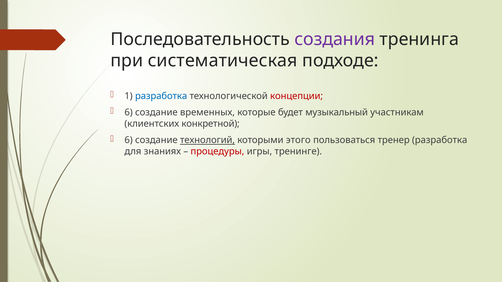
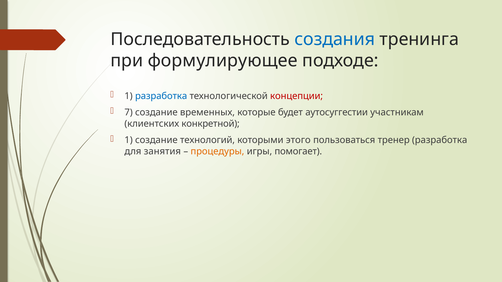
создания colour: purple -> blue
систематическая: систематическая -> формулирующее
6 at (129, 113): 6 -> 7
музыкальный: музыкальный -> аутосуггестии
6 at (129, 140): 6 -> 1
технологий underline: present -> none
знаниях: знаниях -> занятия
процедуры colour: red -> orange
тренинге: тренинге -> помогает
